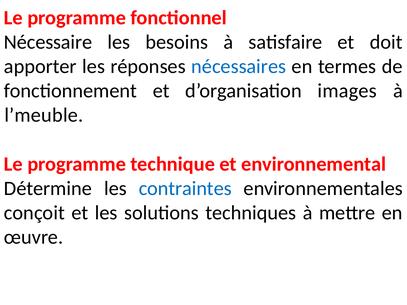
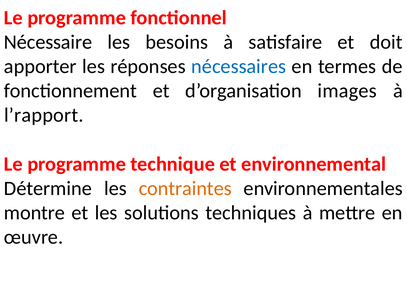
l’meuble: l’meuble -> l’rapport
contraintes colour: blue -> orange
conçoit: conçoit -> montre
